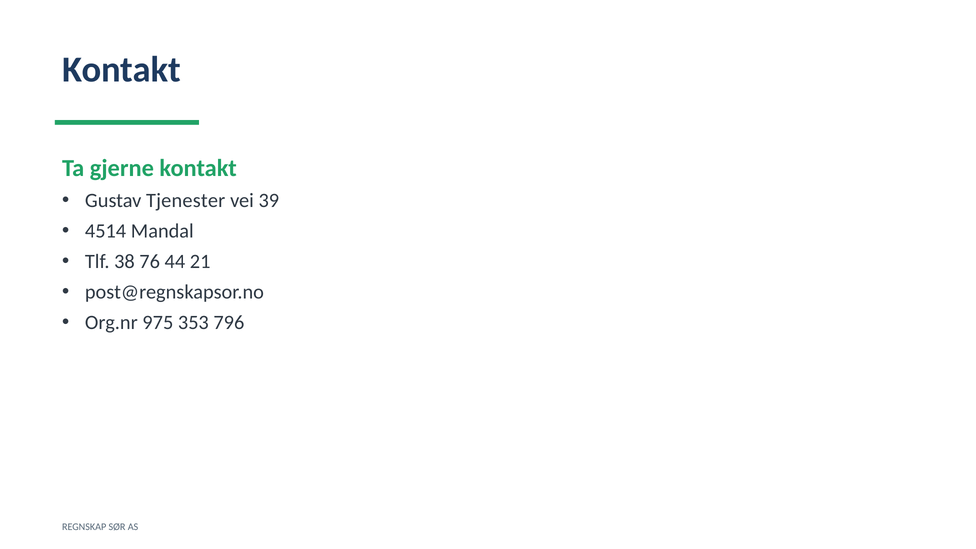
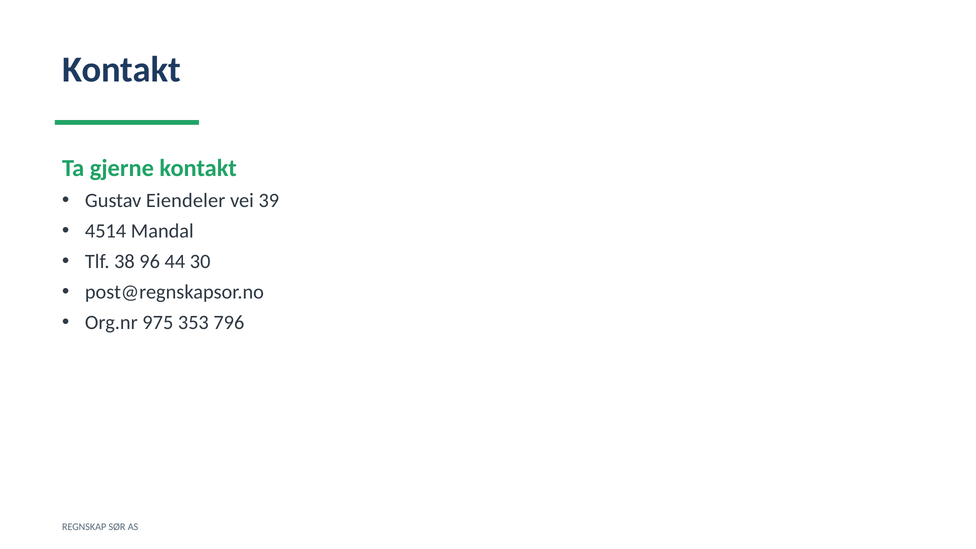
Tjenester: Tjenester -> Eiendeler
76: 76 -> 96
21: 21 -> 30
